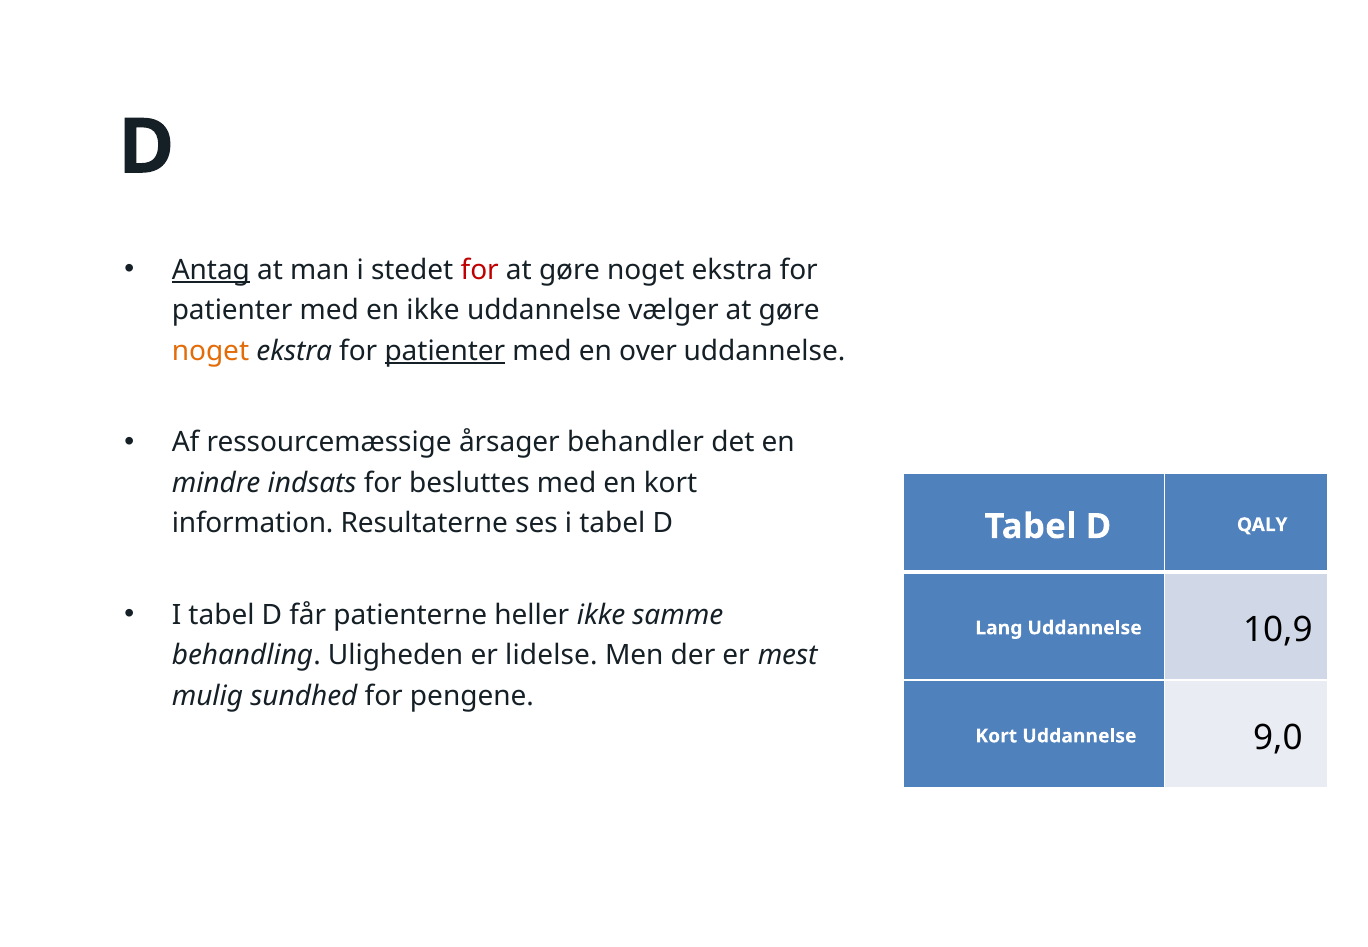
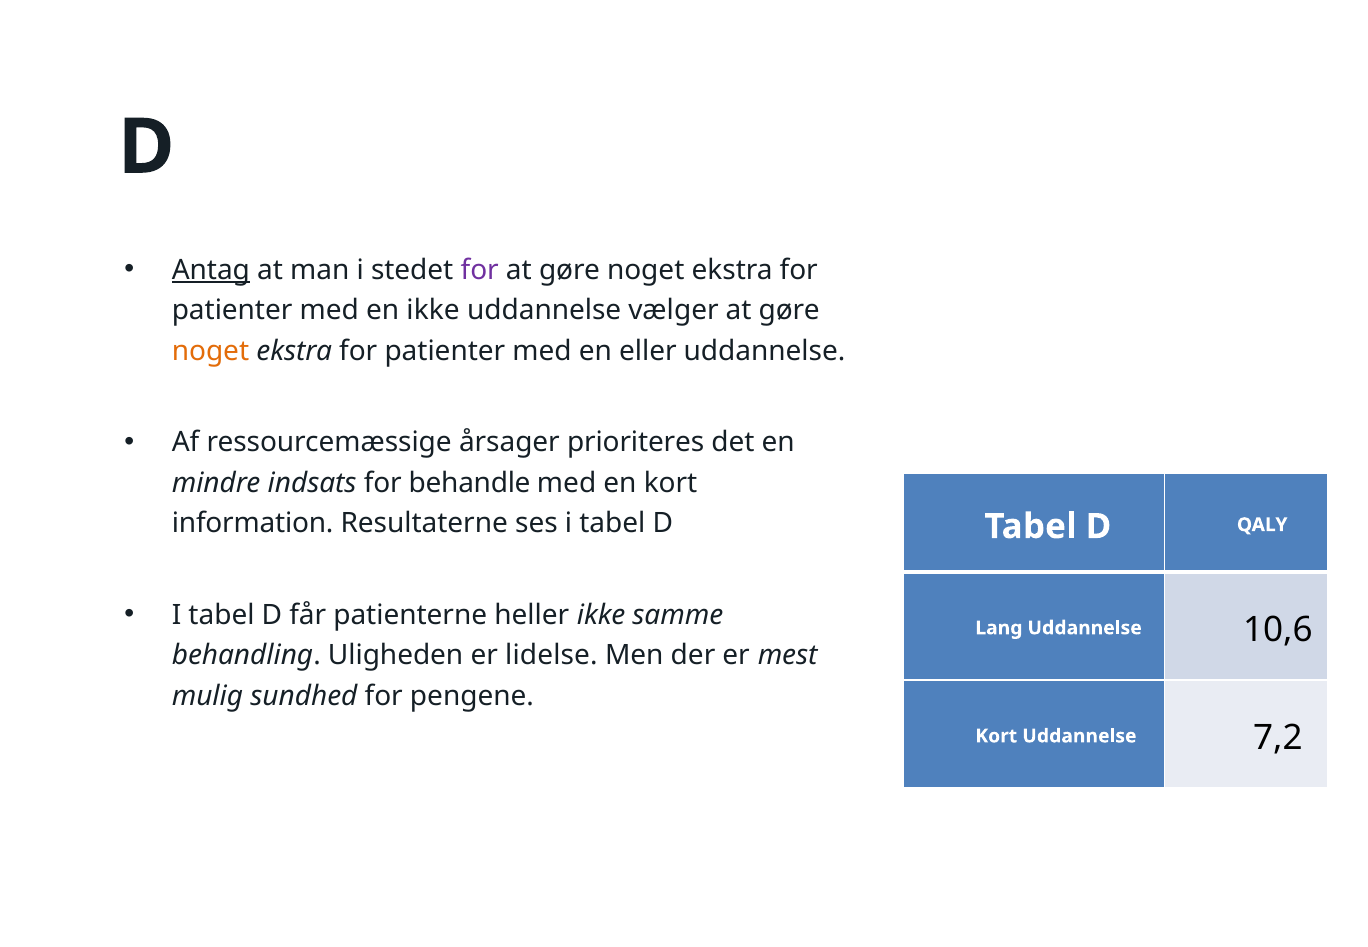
for at (480, 270) colour: red -> purple
patienter at (445, 351) underline: present -> none
over: over -> eller
behandler: behandler -> prioriteres
besluttes: besluttes -> behandle
10,9: 10,9 -> 10,6
9,0: 9,0 -> 7,2
